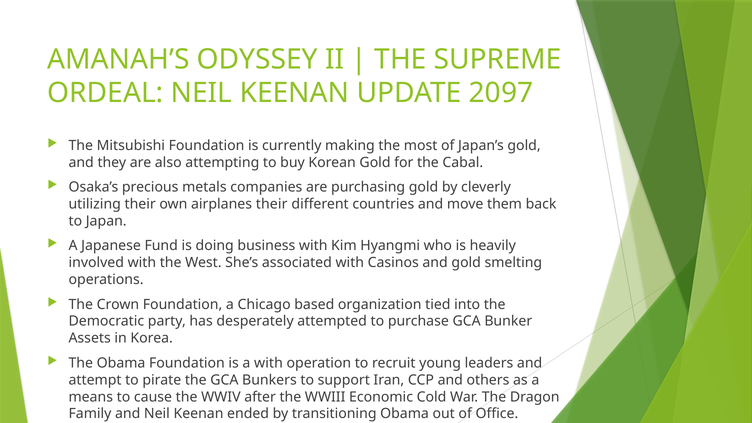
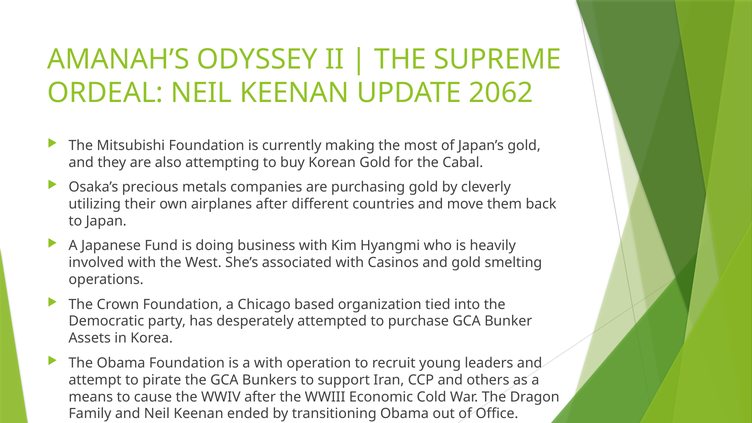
2097: 2097 -> 2062
airplanes their: their -> after
